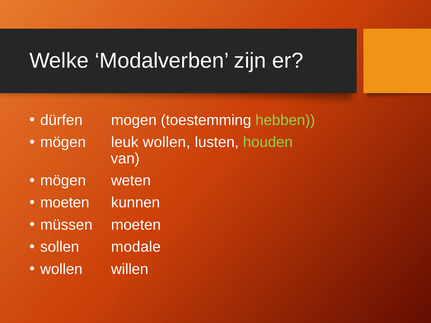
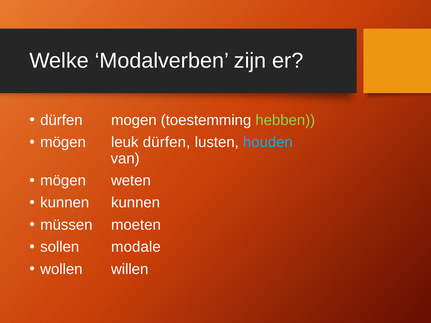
leuk wollen: wollen -> dürfen
houden colour: light green -> light blue
moeten at (65, 203): moeten -> kunnen
